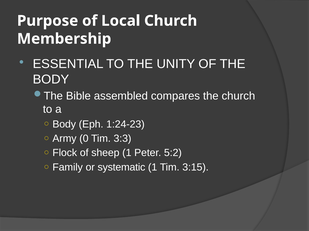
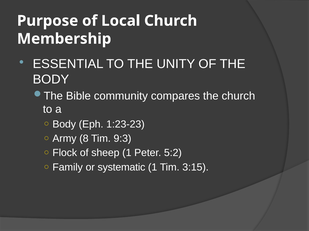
assembled: assembled -> community
1:24-23: 1:24-23 -> 1:23-23
0: 0 -> 8
3:3: 3:3 -> 9:3
